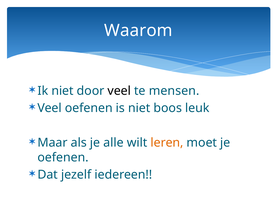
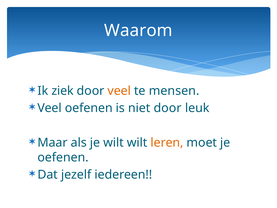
Ik niet: niet -> ziek
veel at (119, 91) colour: black -> orange
niet boos: boos -> door
je alle: alle -> wilt
